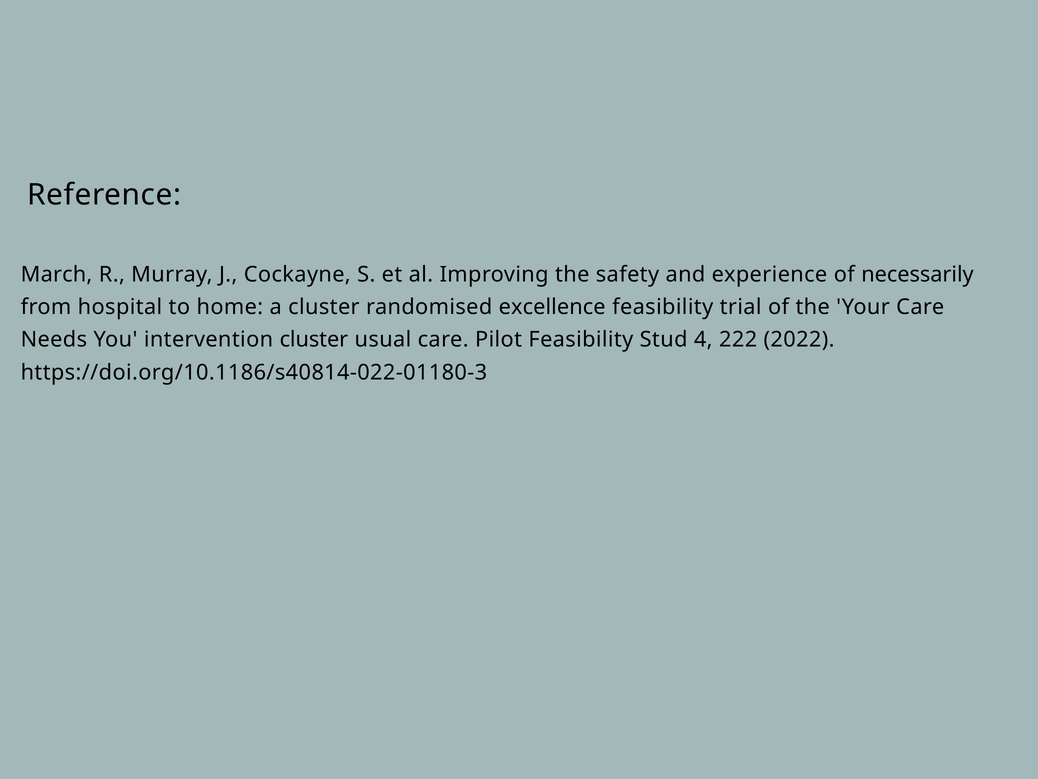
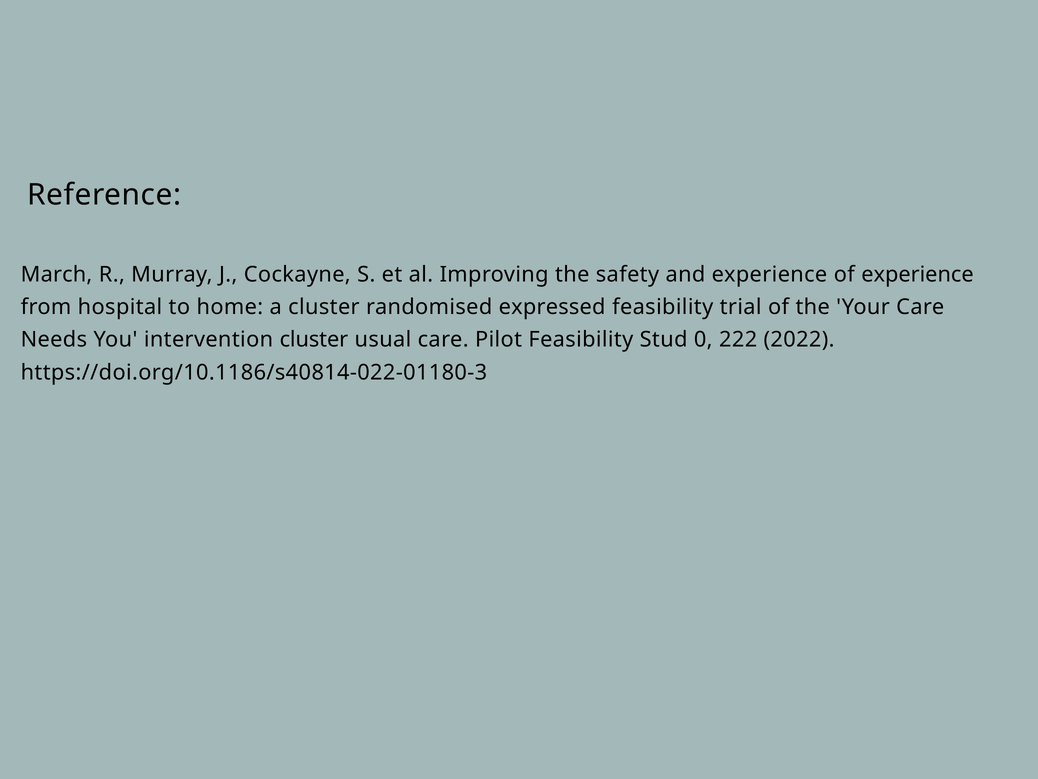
of necessarily: necessarily -> experience
excellence: excellence -> expressed
4: 4 -> 0
